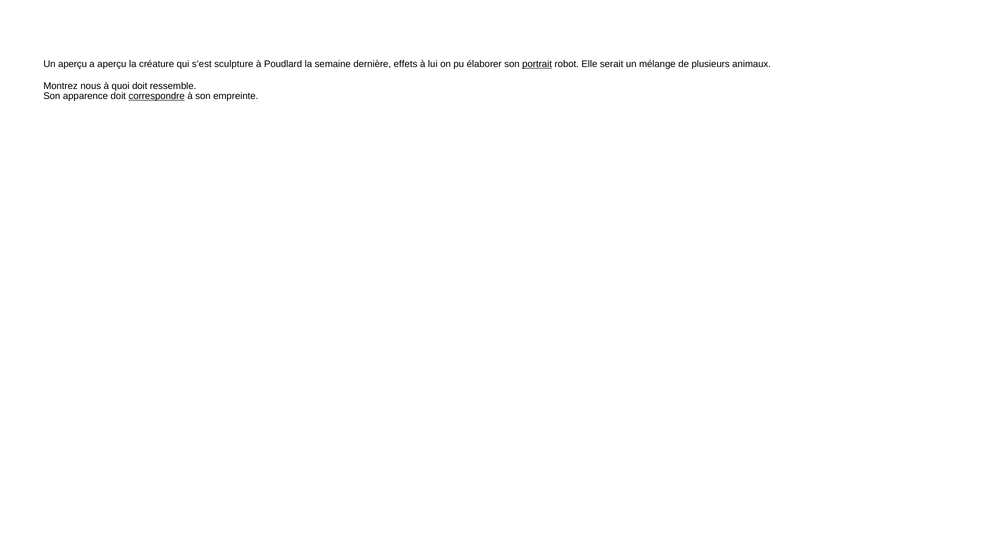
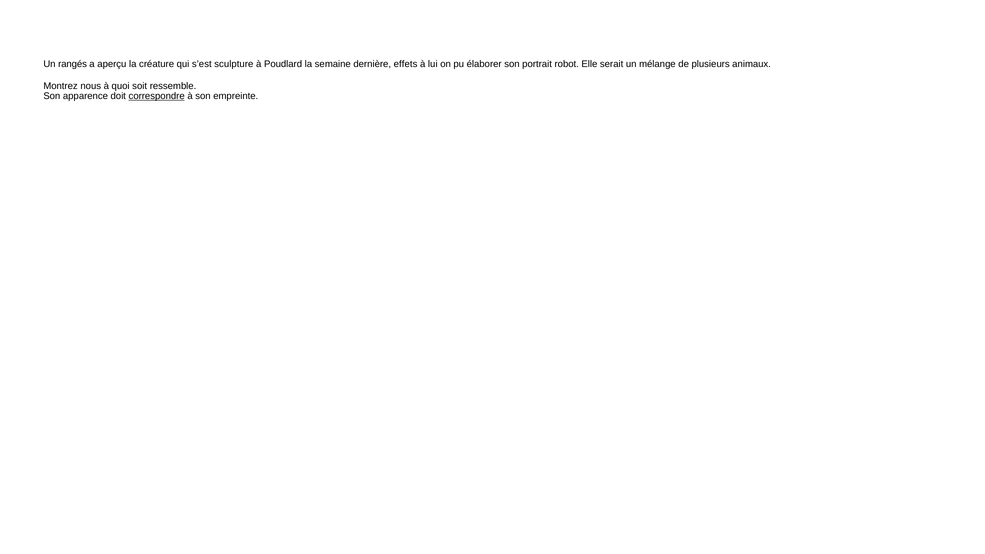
Un aperçu: aperçu -> rangés
portrait underline: present -> none
quoi doit: doit -> soit
